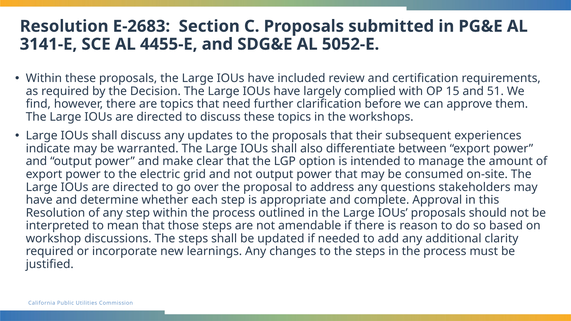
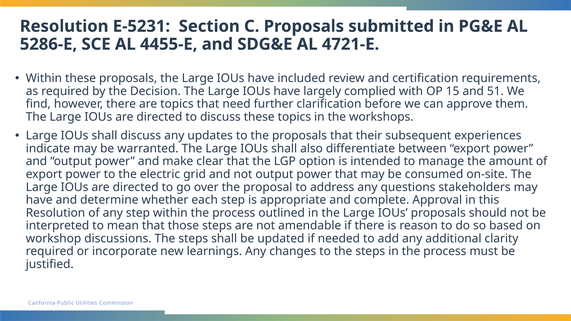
E-2683: E-2683 -> E-5231
3141-E: 3141-E -> 5286-E
5052-E: 5052-E -> 4721-E
